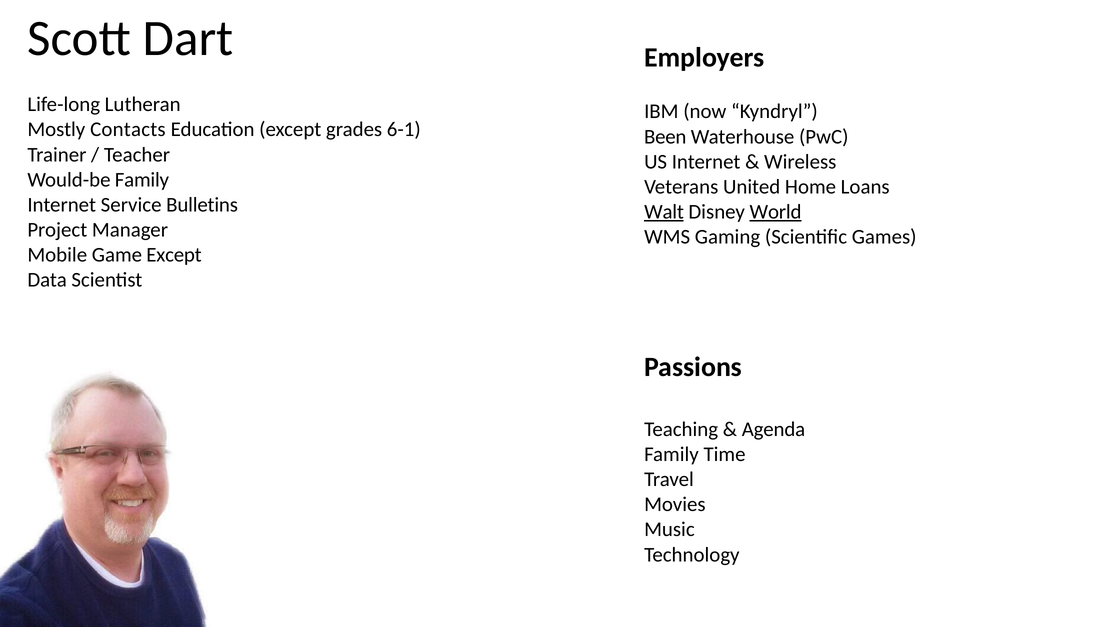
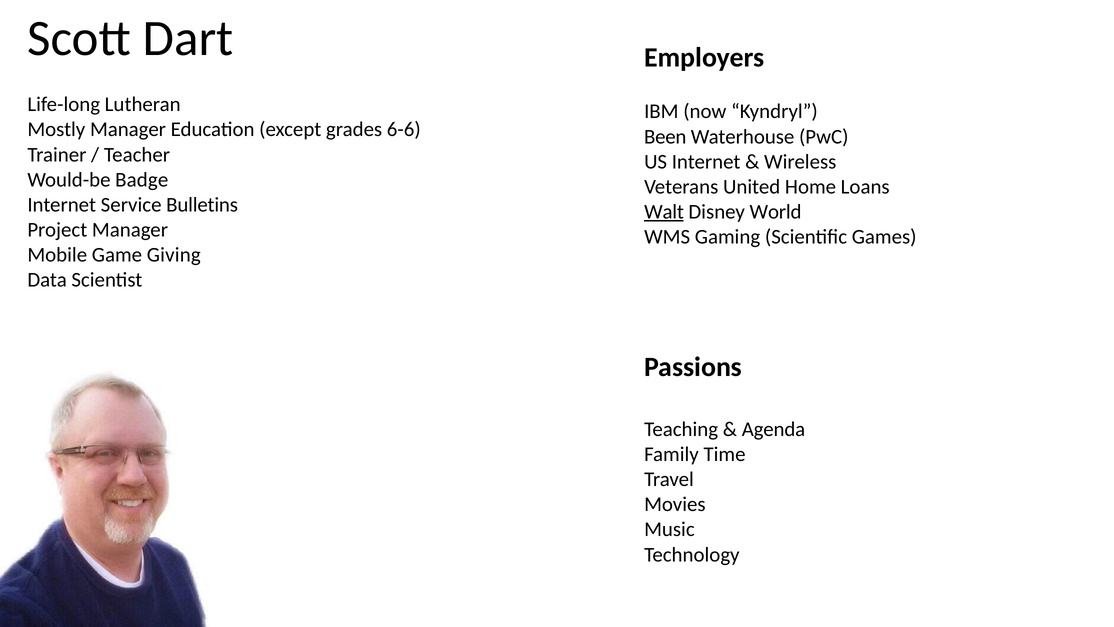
Mostly Contacts: Contacts -> Manager
6-1: 6-1 -> 6-6
Would-be Family: Family -> Badge
World underline: present -> none
Game Except: Except -> Giving
